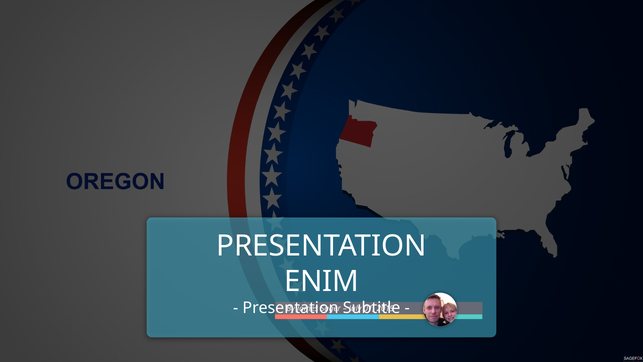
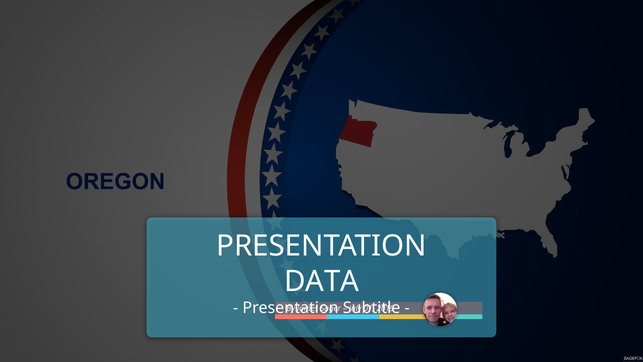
ENIM: ENIM -> DATA
